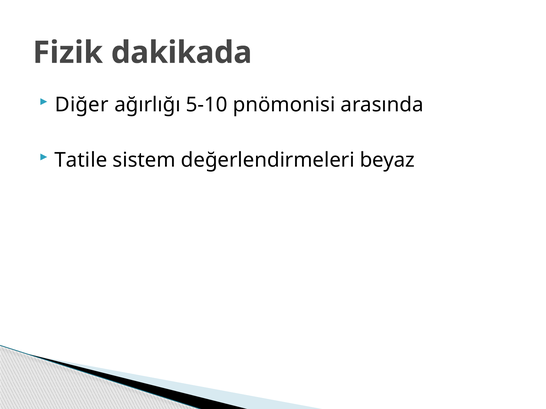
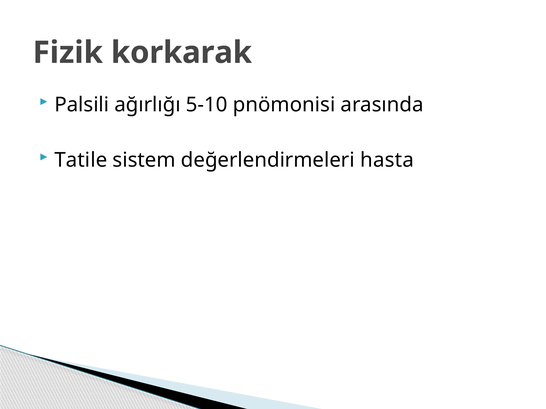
dakikada: dakikada -> korkarak
Diğer: Diğer -> Palsili
beyaz: beyaz -> hasta
